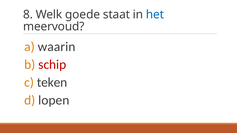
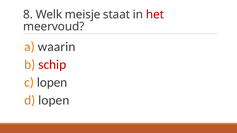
goede: goede -> meisje
het colour: blue -> red
teken at (52, 83): teken -> lopen
